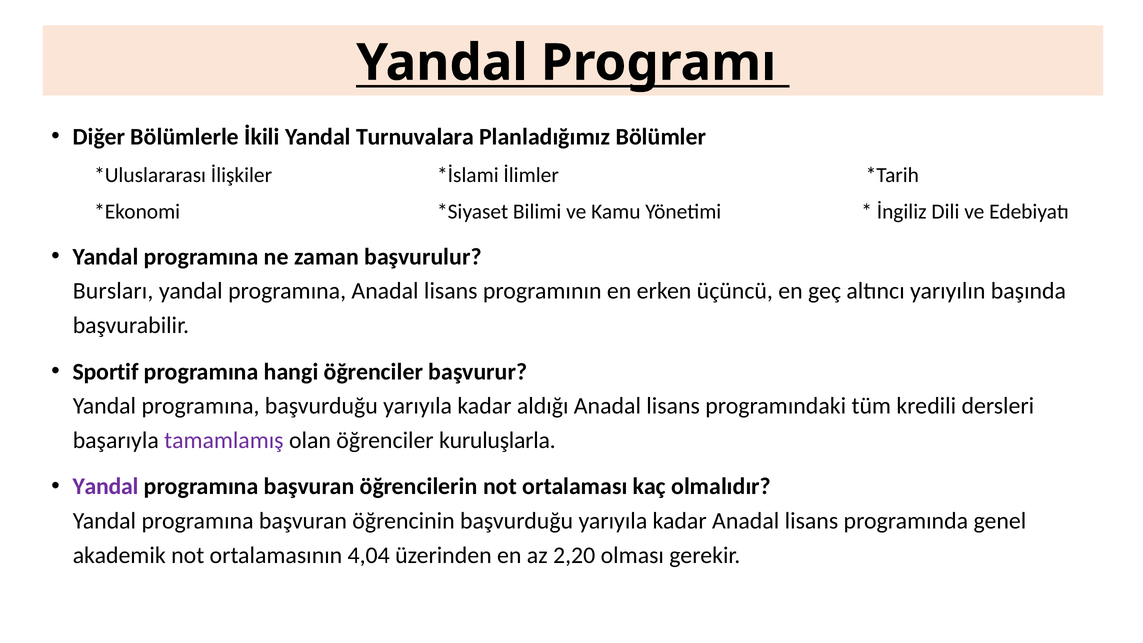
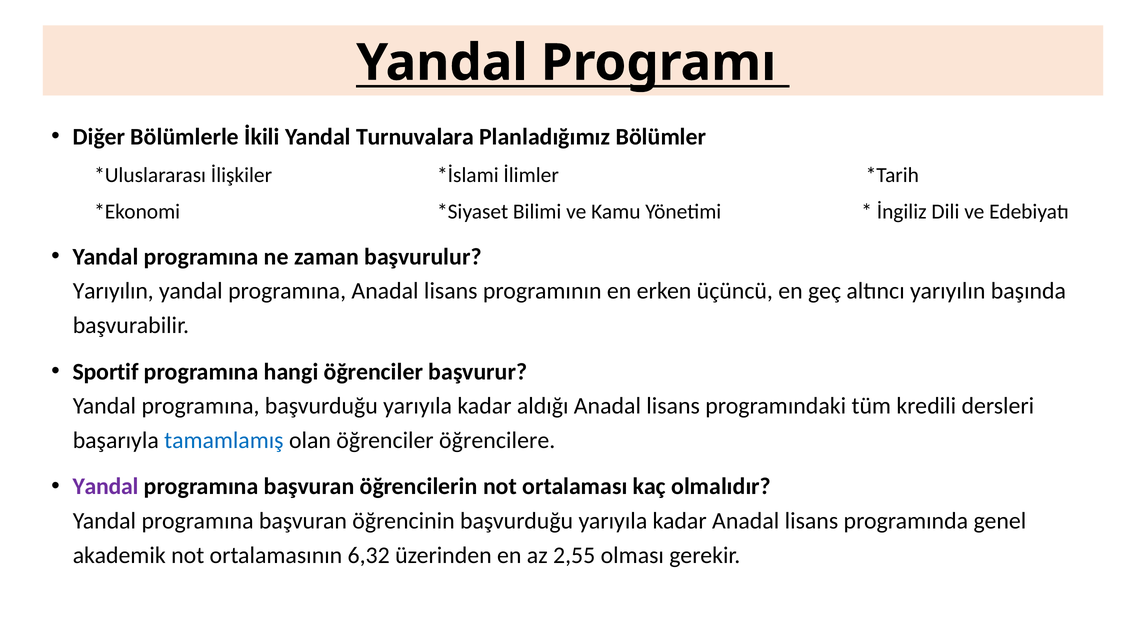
Bursları at (113, 291): Bursları -> Yarıyılın
tamamlamış colour: purple -> blue
kuruluşlarla: kuruluşlarla -> öğrencilere
4,04: 4,04 -> 6,32
2,20: 2,20 -> 2,55
